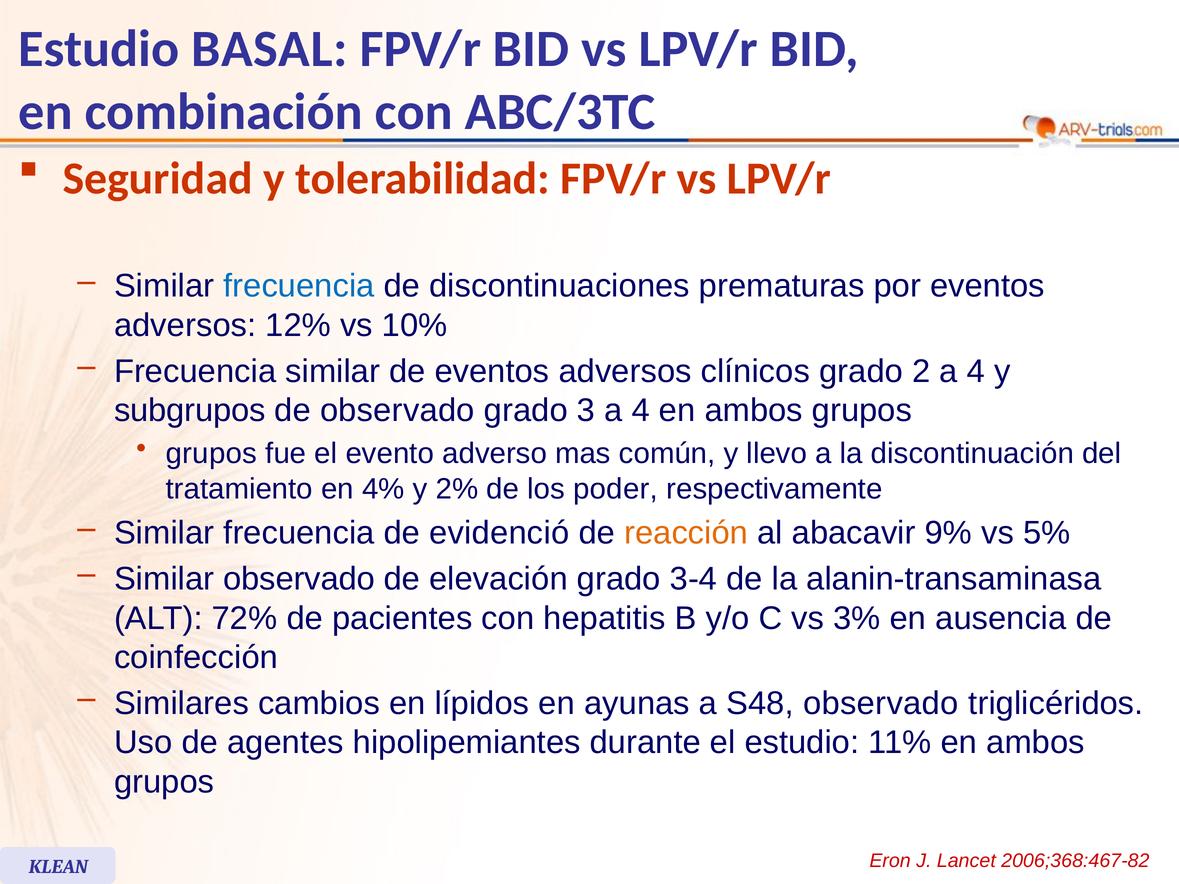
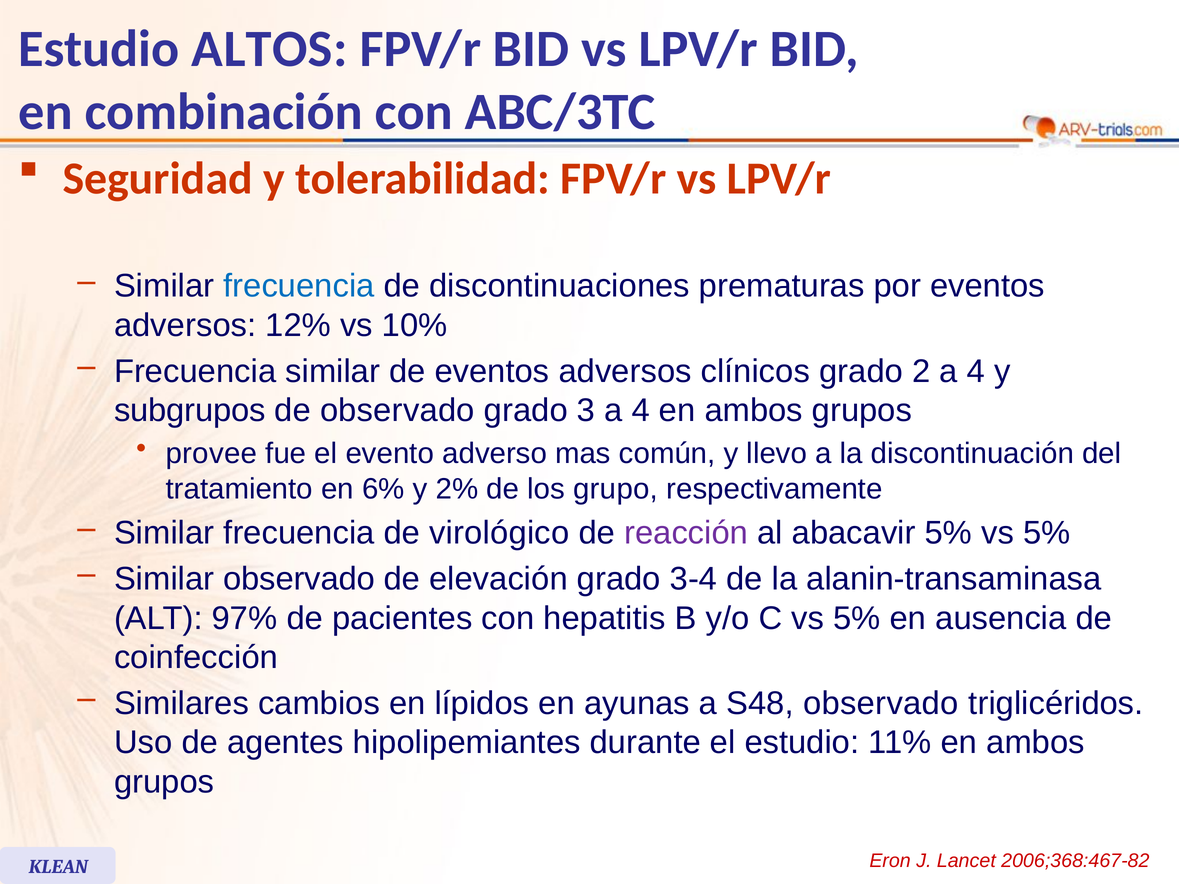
BASAL: BASAL -> ALTOS
grupos at (211, 454): grupos -> provee
4%: 4% -> 6%
poder: poder -> grupo
evidenció: evidenció -> virológico
reacción colour: orange -> purple
abacavir 9%: 9% -> 5%
72%: 72% -> 97%
C vs 3%: 3% -> 5%
